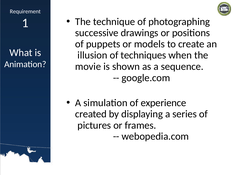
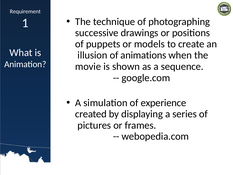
techniques: techniques -> animations
